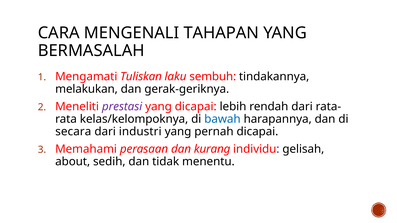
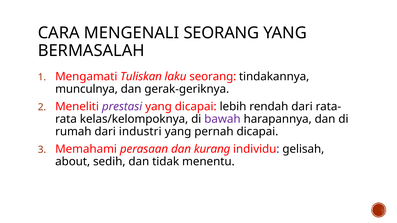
MENGENALI TAHAPAN: TAHAPAN -> SEORANG
laku sembuh: sembuh -> seorang
melakukan: melakukan -> munculnya
bawah colour: blue -> purple
secara: secara -> rumah
